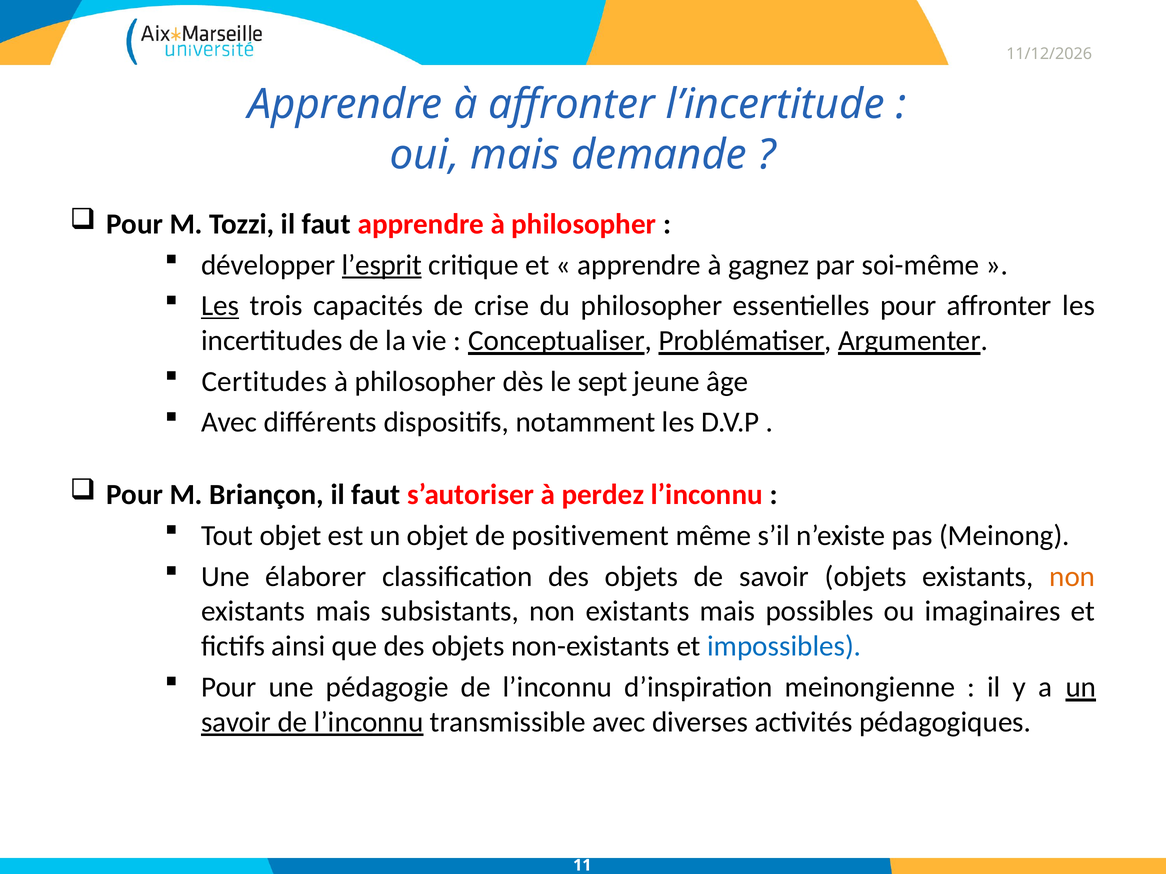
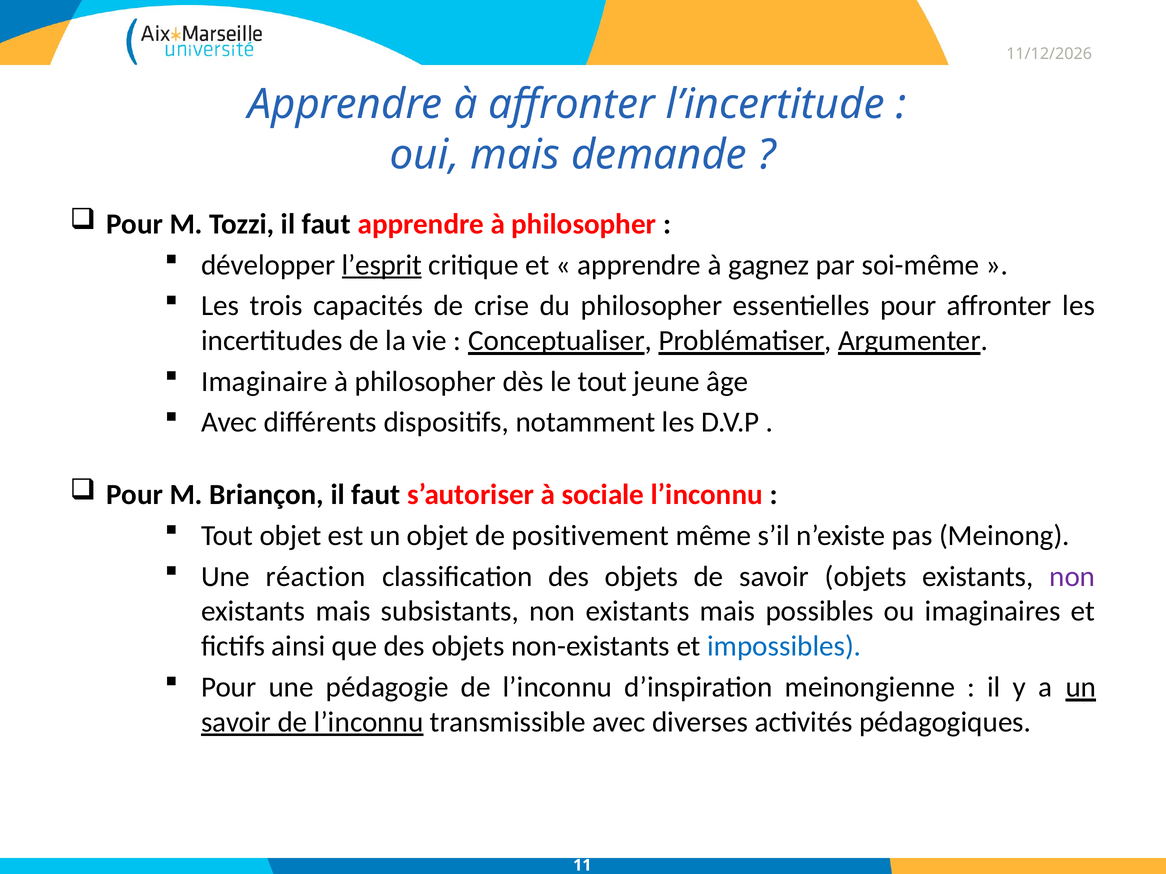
Les at (220, 306) underline: present -> none
Certitudes: Certitudes -> Imaginaire
le sept: sept -> tout
perdez: perdez -> sociale
élaborer: élaborer -> réaction
non at (1072, 577) colour: orange -> purple
